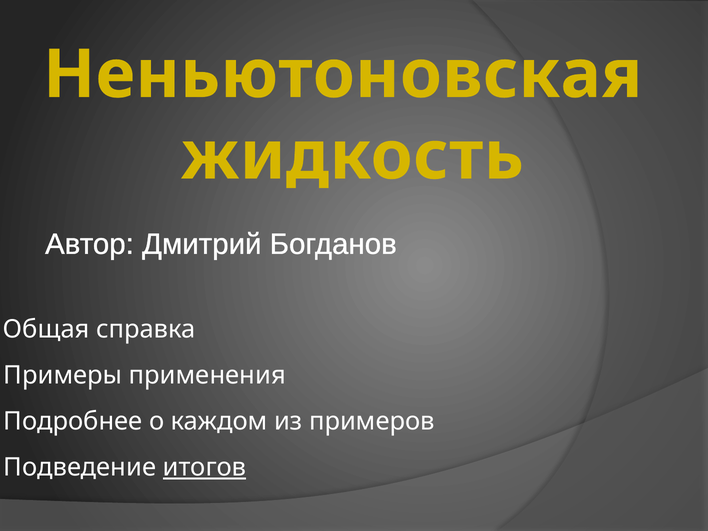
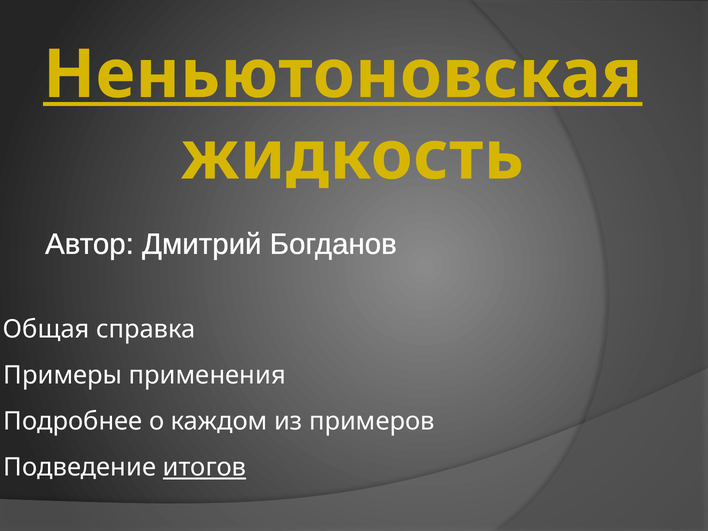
Неньютоновская underline: none -> present
